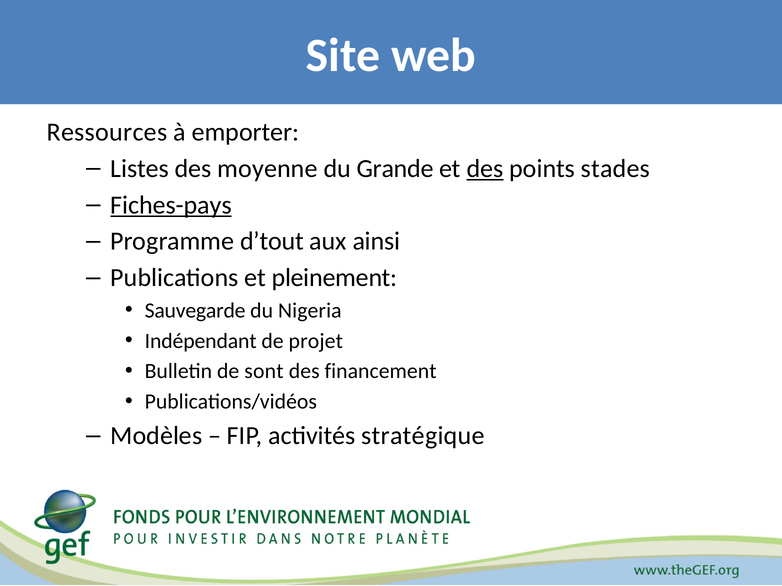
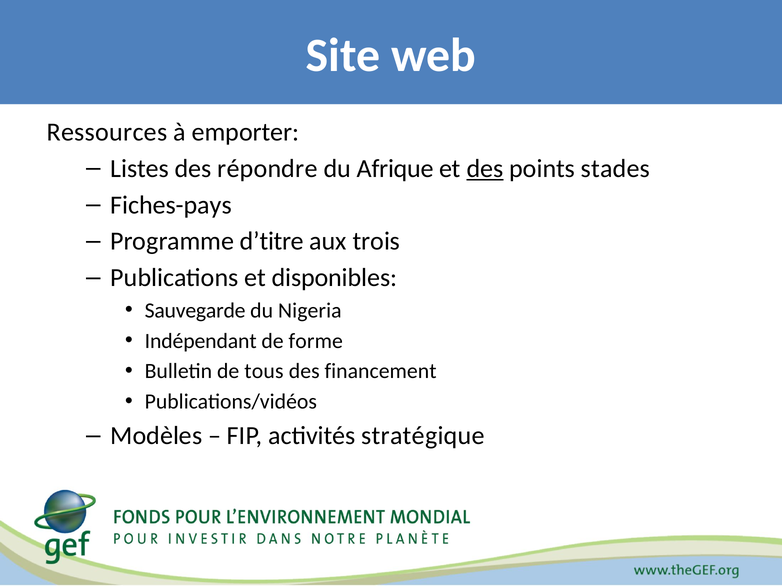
moyenne: moyenne -> répondre
Grande: Grande -> Afrique
Fiches-pays underline: present -> none
d’tout: d’tout -> d’titre
ainsi: ainsi -> trois
pleinement: pleinement -> disponibles
projet: projet -> forme
sont: sont -> tous
